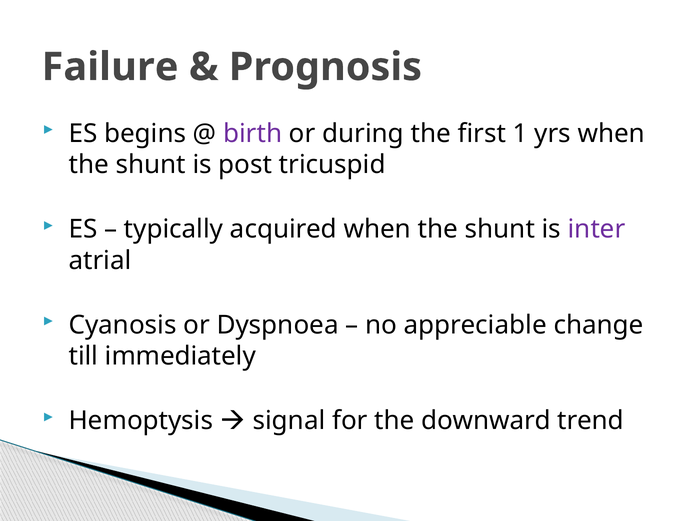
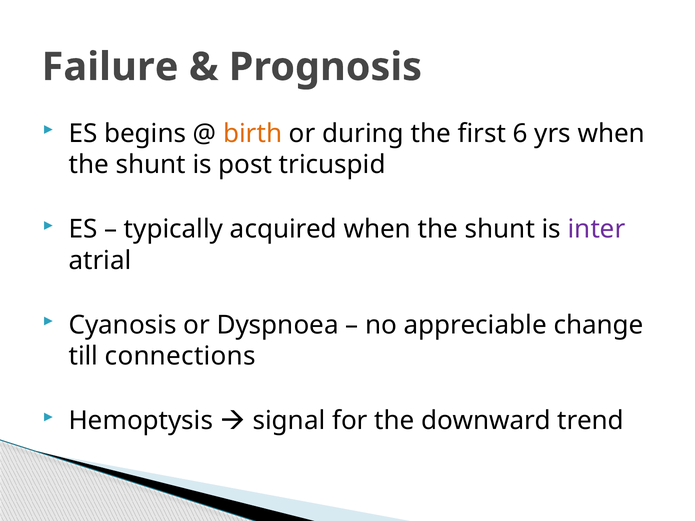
birth colour: purple -> orange
1: 1 -> 6
immediately: immediately -> connections
